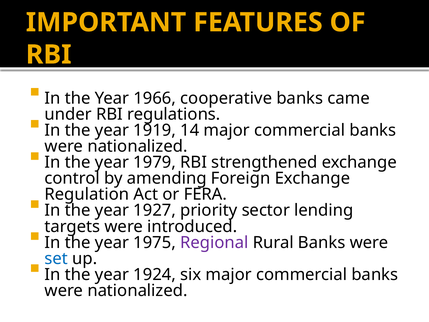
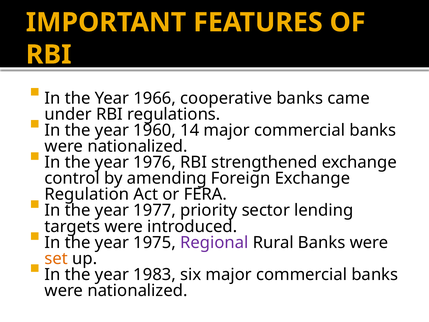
1919: 1919 -> 1960
1979: 1979 -> 1976
1927: 1927 -> 1977
set colour: blue -> orange
1924: 1924 -> 1983
